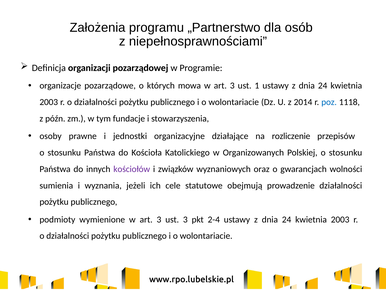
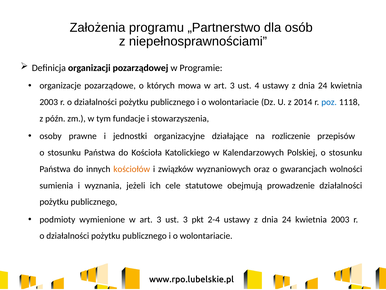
1: 1 -> 4
Organizowanych: Organizowanych -> Kalendarzowych
kościołów colour: purple -> orange
